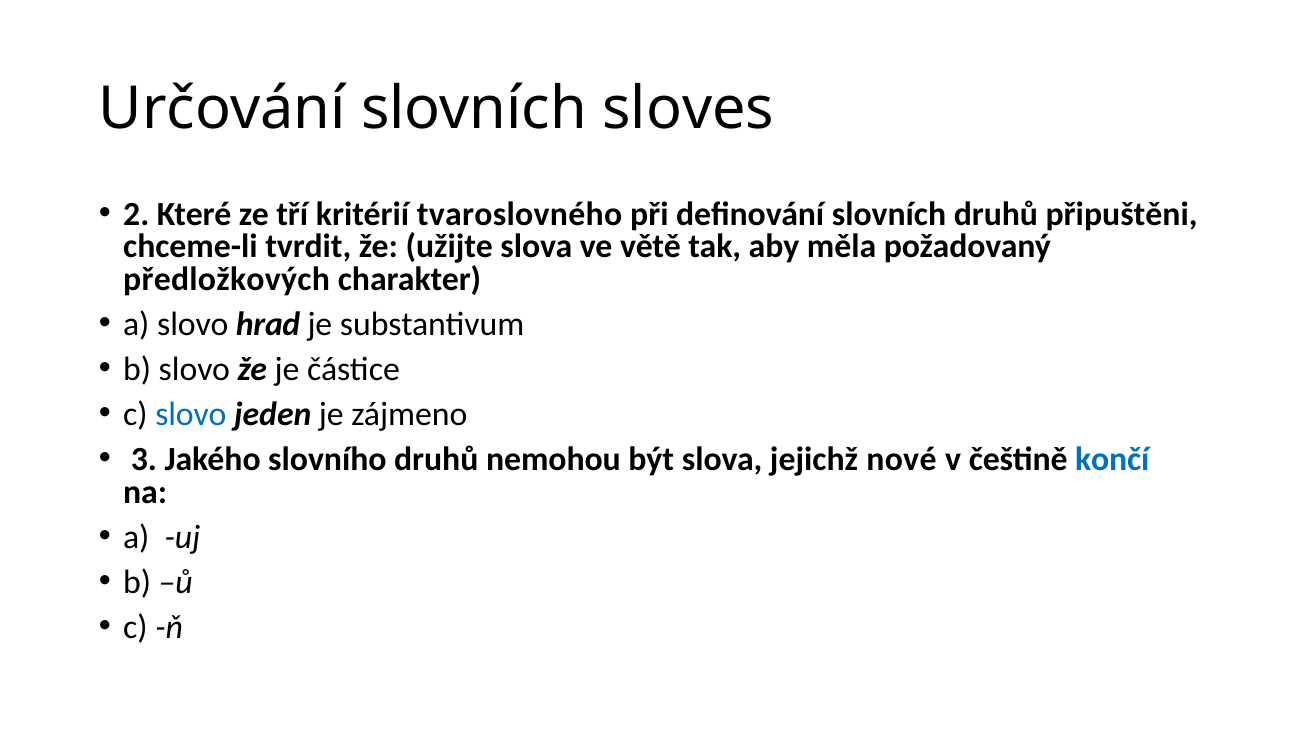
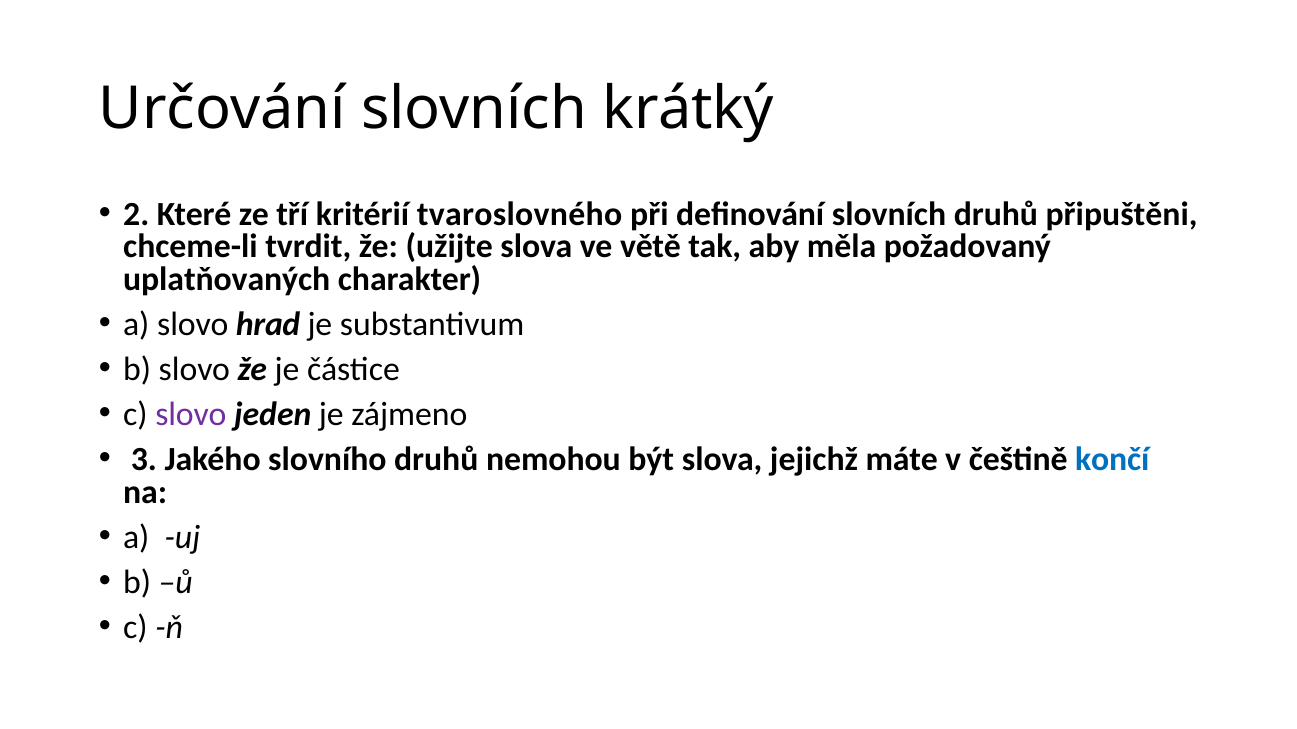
sloves: sloves -> krátký
předložkových: předložkových -> uplatňovaných
slovo at (191, 415) colour: blue -> purple
nové: nové -> máte
